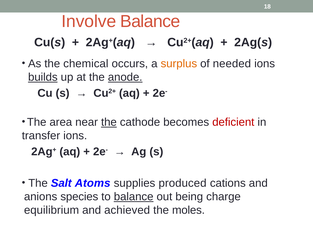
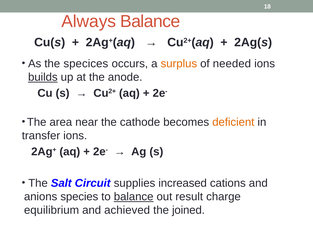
Involve: Involve -> Always
chemical: chemical -> specices
anode underline: present -> none
the at (109, 123) underline: present -> none
deficient colour: red -> orange
Atoms: Atoms -> Circuit
produced: produced -> increased
being: being -> result
moles: moles -> joined
